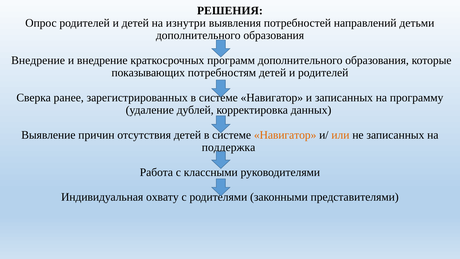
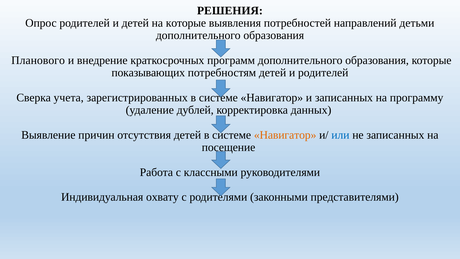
на изнутри: изнутри -> которые
Внедрение at (38, 60): Внедрение -> Планового
ранее: ранее -> учета
или colour: orange -> blue
поддержка: поддержка -> посещение
